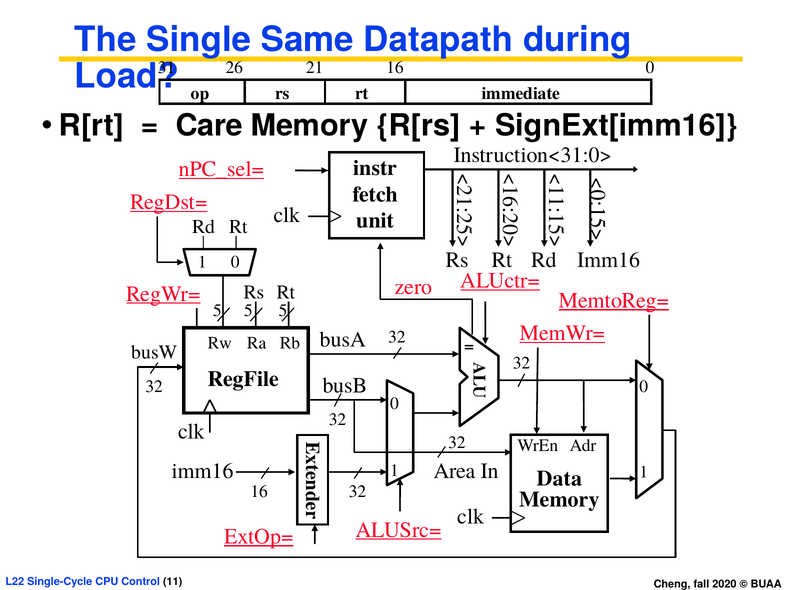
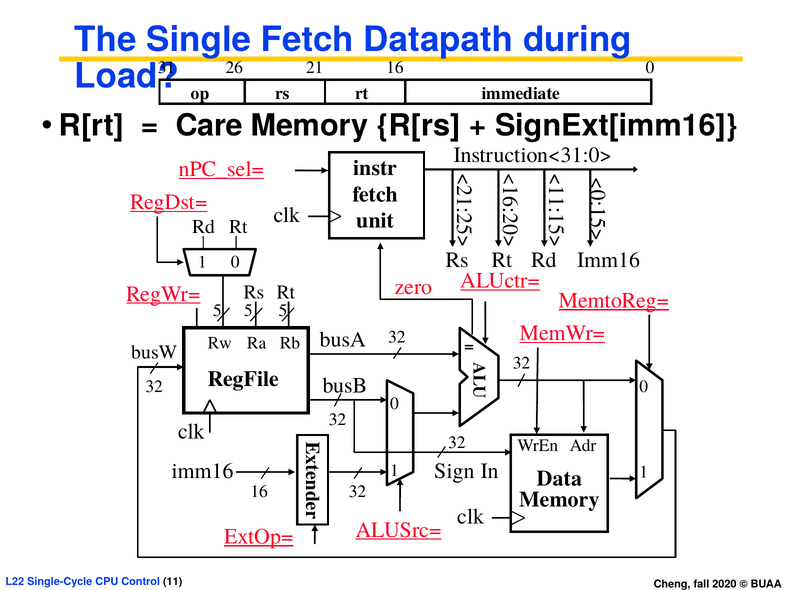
Single Same: Same -> Fetch
Area: Area -> Sign
